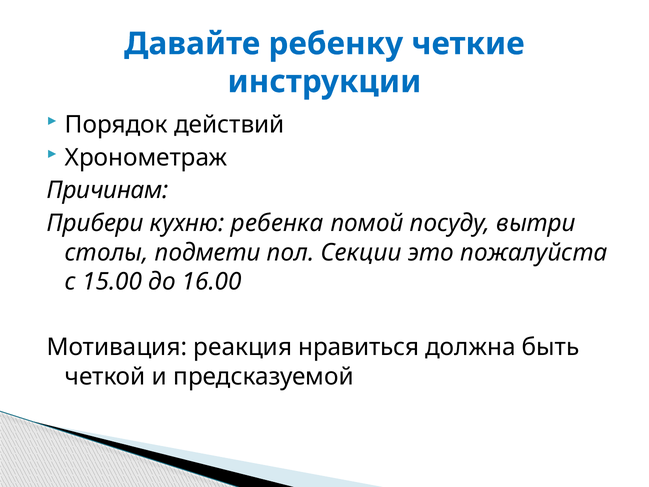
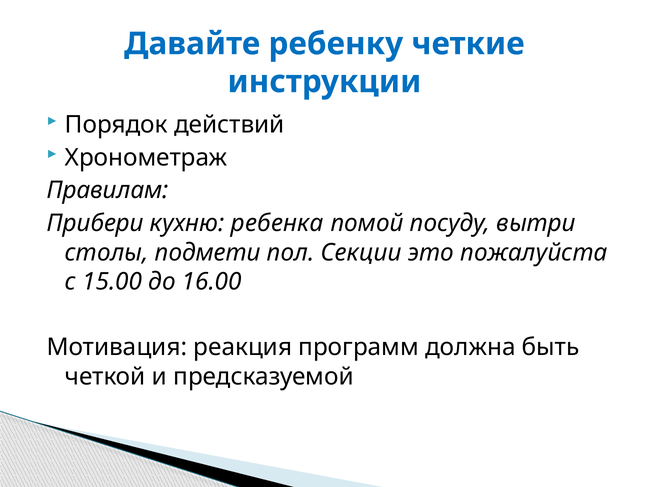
Причинам: Причинам -> Правилам
нравиться: нравиться -> программ
